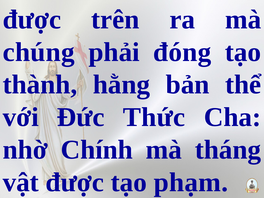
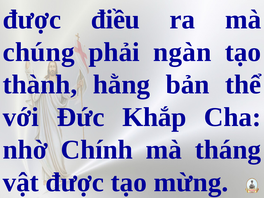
trên: trên -> điều
đóng: đóng -> ngàn
Thức: Thức -> Khắp
phạm: phạm -> mừng
